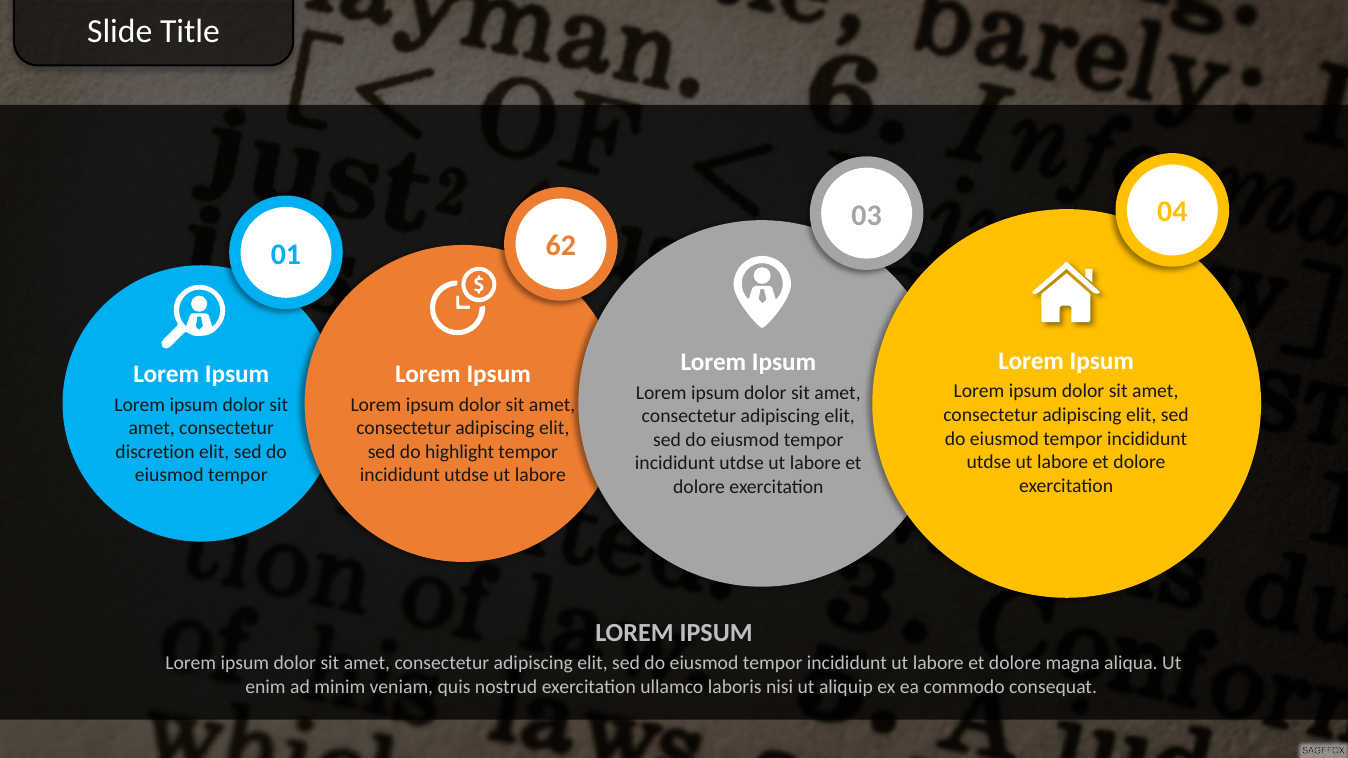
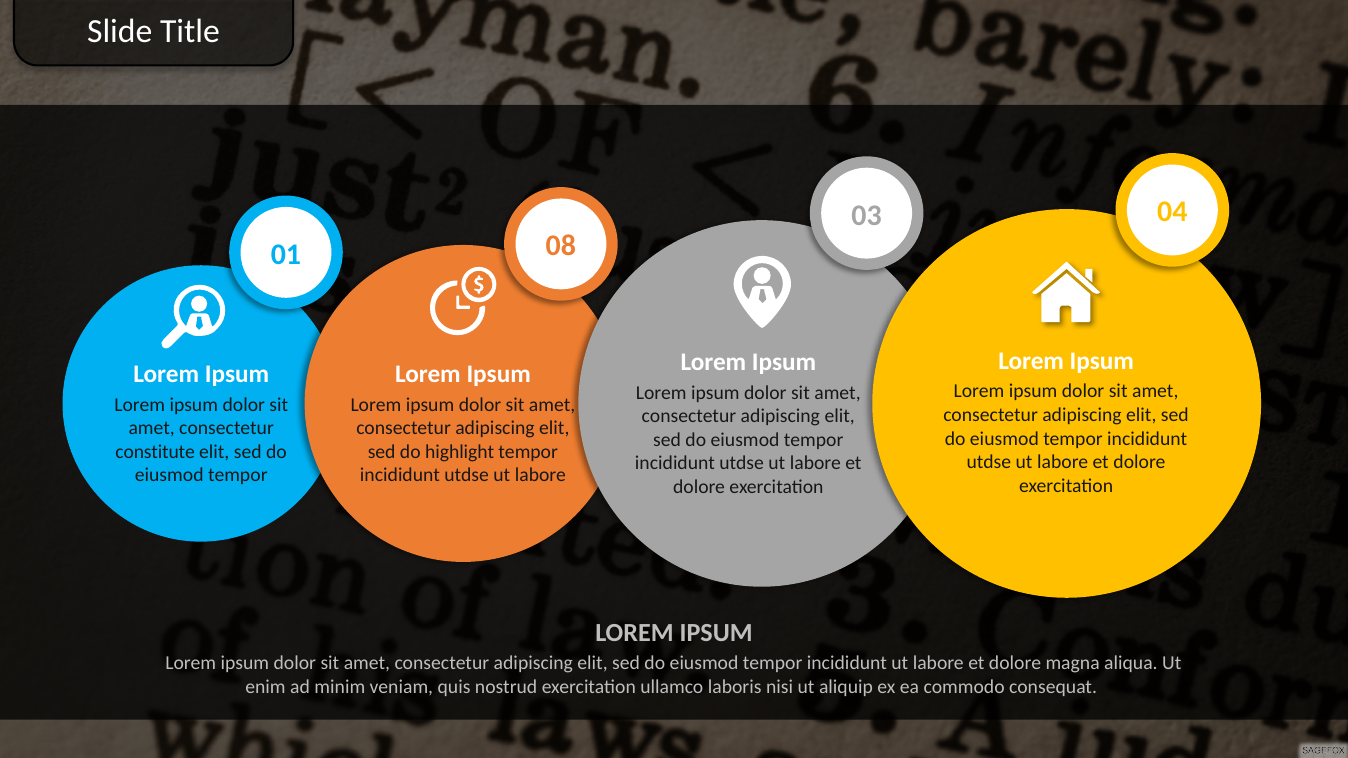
62: 62 -> 08
discretion: discretion -> constitute
